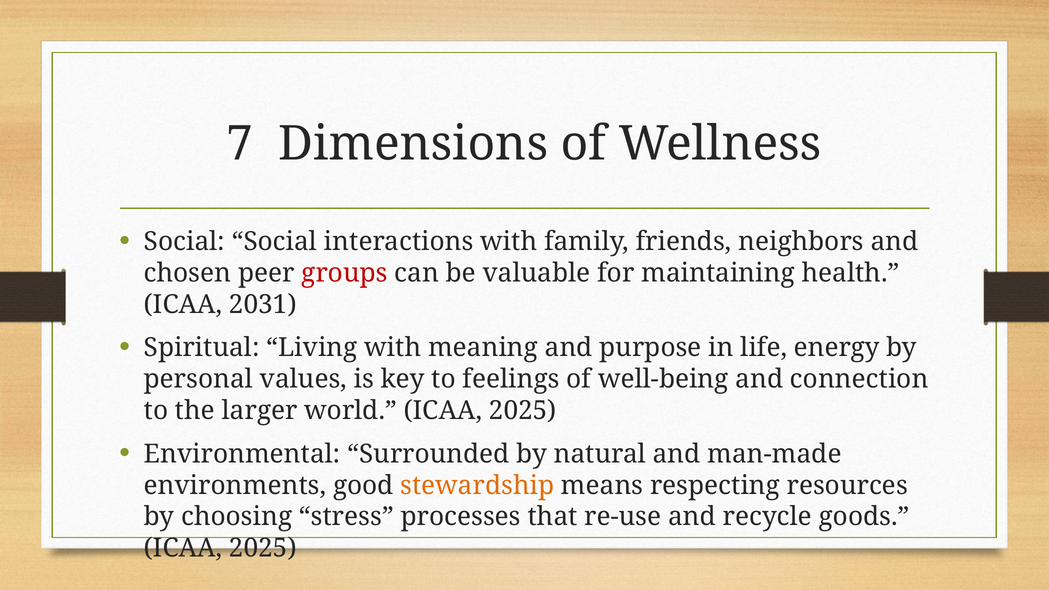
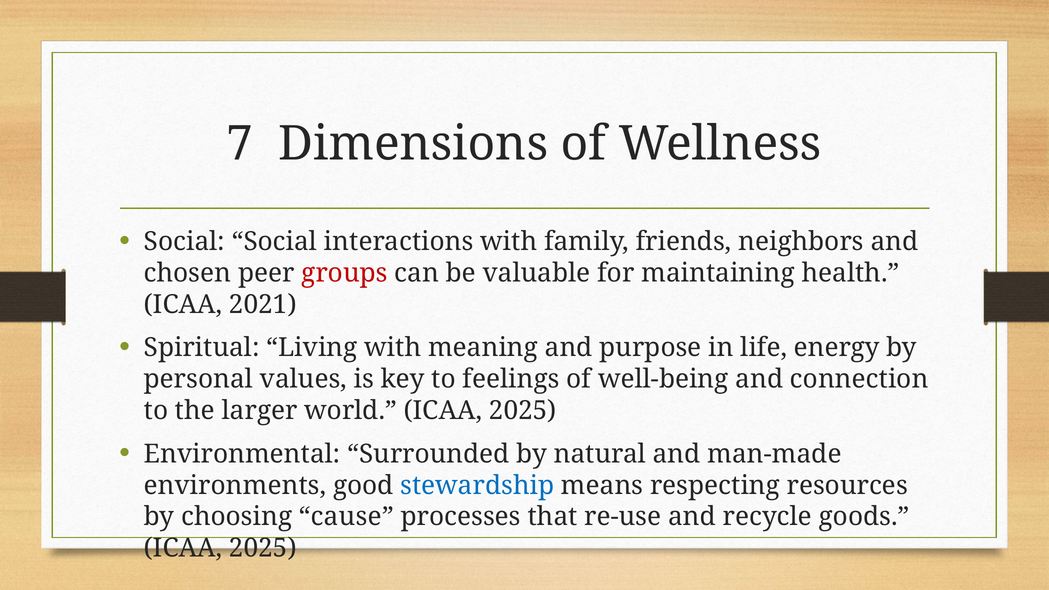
2031: 2031 -> 2021
stewardship colour: orange -> blue
stress: stress -> cause
